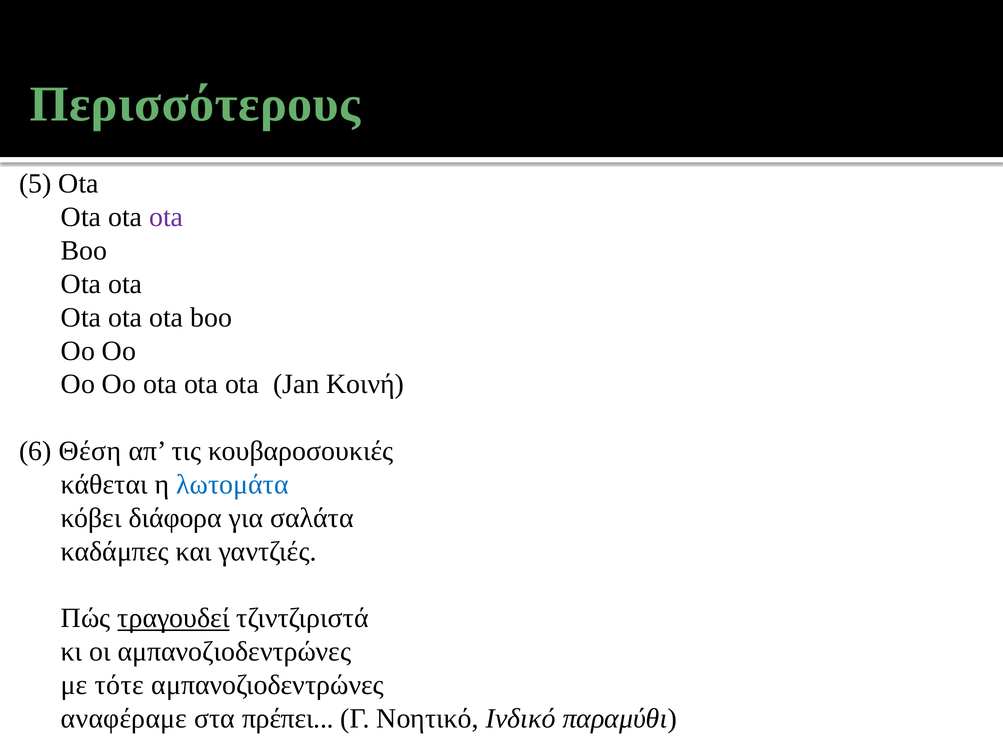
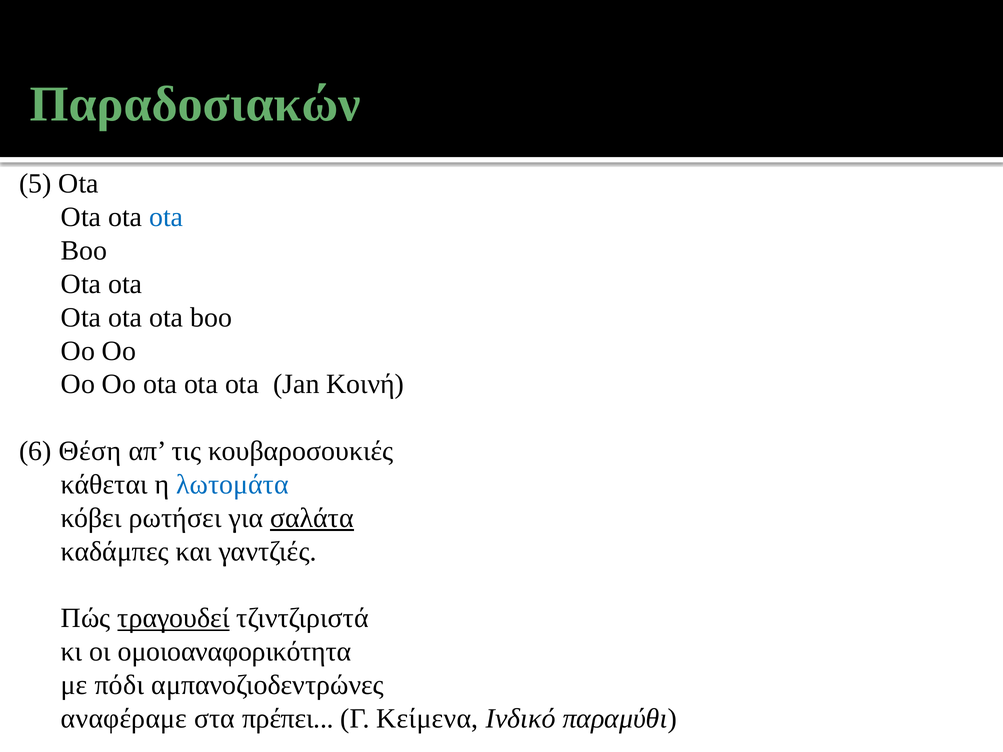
Περισσότερους: Περισσότερους -> Παραδοσιακών
ota at (166, 217) colour: purple -> blue
διάφορα: διάφορα -> ρωτήσει
σαλάτα underline: none -> present
οι αμπανοζιοδεντρώνες: αμπανοζιοδεντρώνες -> ομοιοαναφορικότητα
τότε: τότε -> πόδι
Νοητικό: Νοητικό -> Κείμενα
